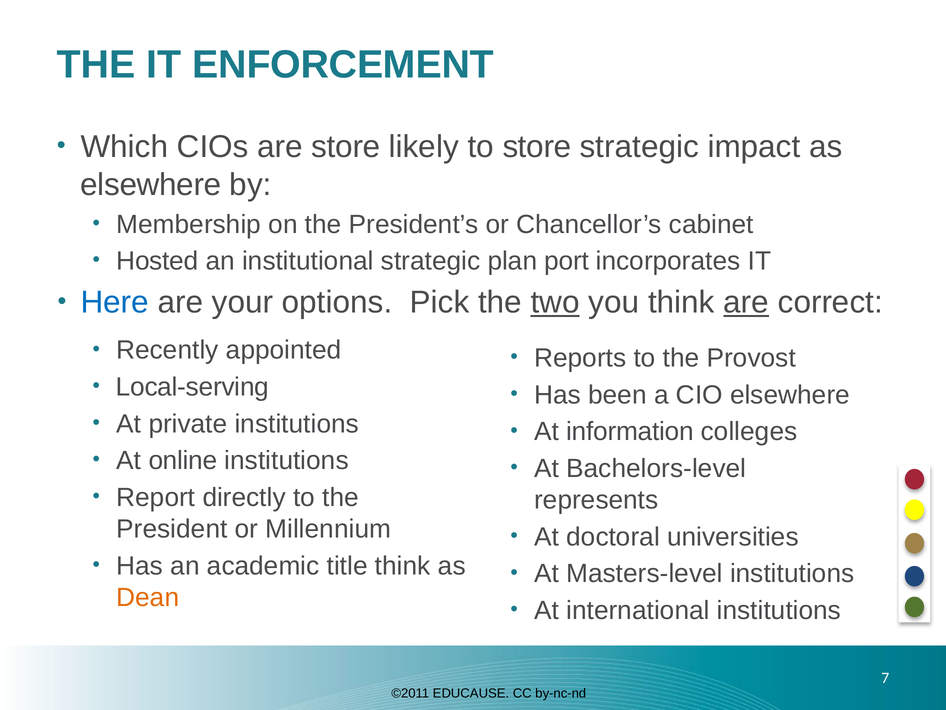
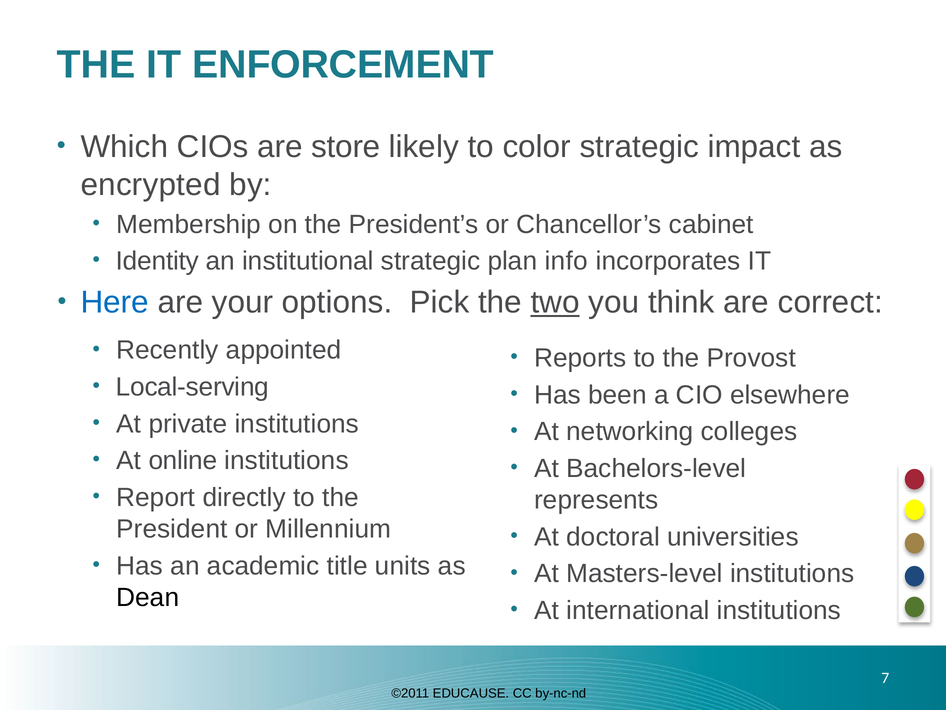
to store: store -> color
elsewhere at (151, 185): elsewhere -> encrypted
Hosted: Hosted -> Identity
port: port -> info
are at (746, 302) underline: present -> none
information: information -> networking
title think: think -> units
Dean colour: orange -> black
